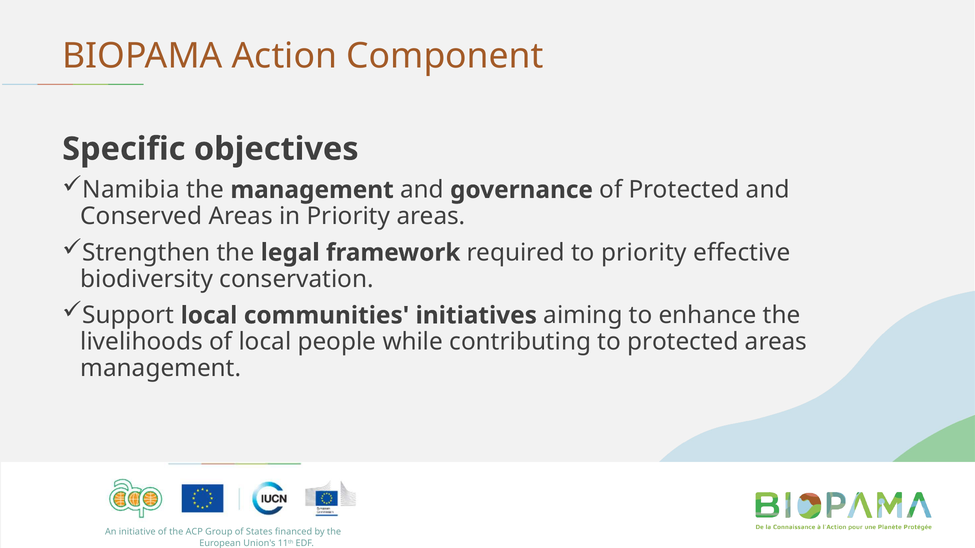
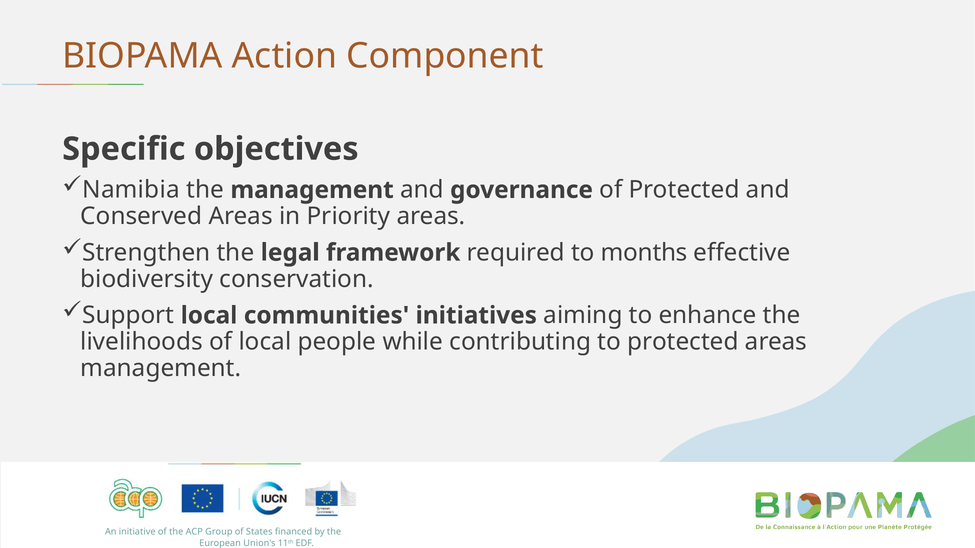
to priority: priority -> months
